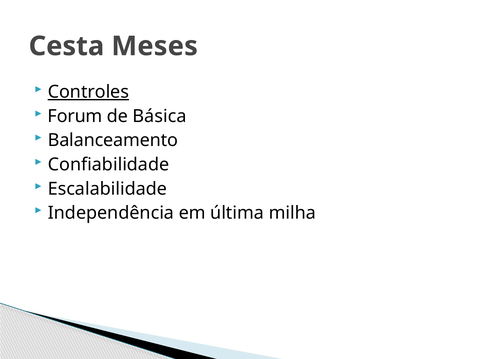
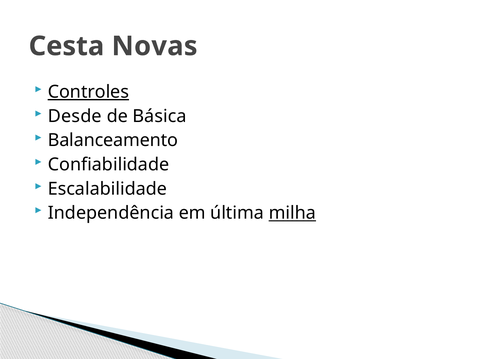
Meses: Meses -> Novas
Forum: Forum -> Desde
milha underline: none -> present
